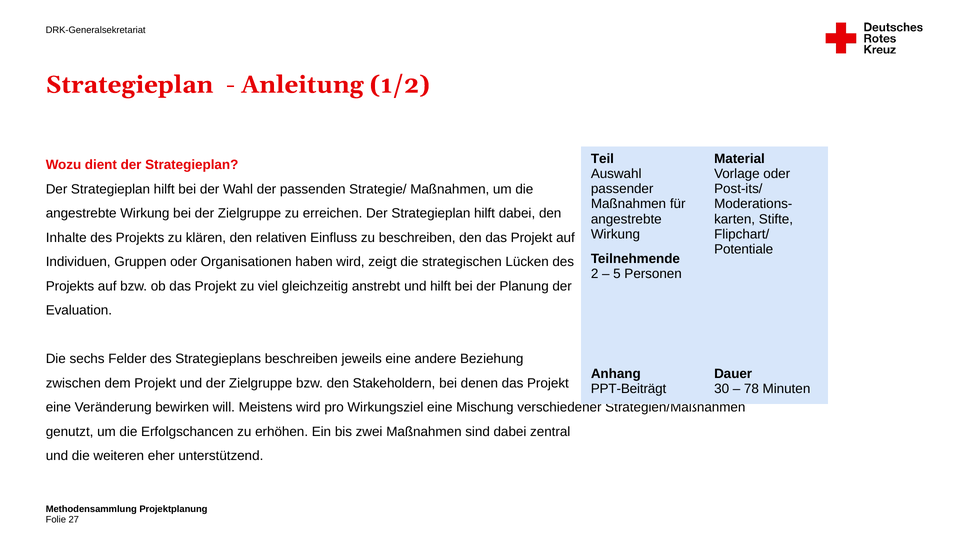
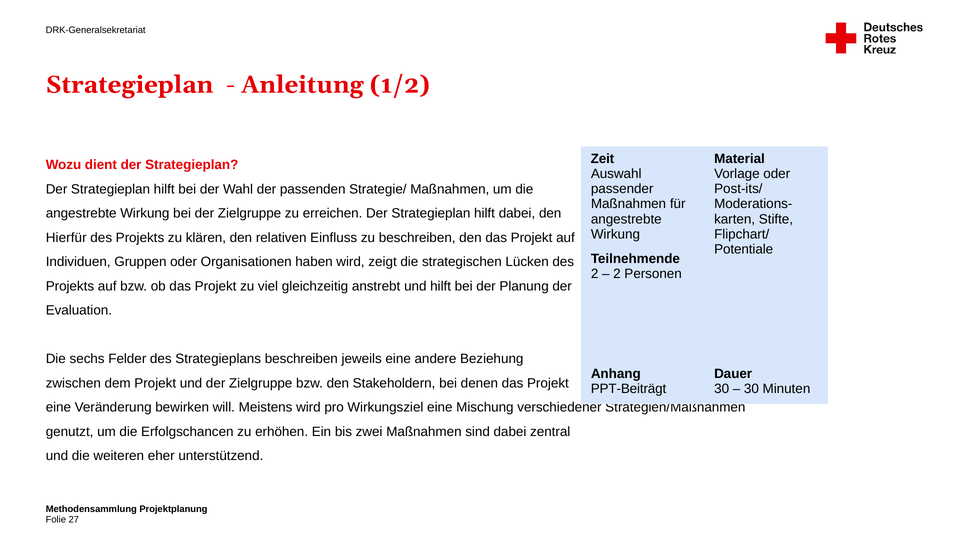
Teil: Teil -> Zeit
Inhalte: Inhalte -> Hierfür
5 at (617, 274): 5 -> 2
78 at (751, 389): 78 -> 30
